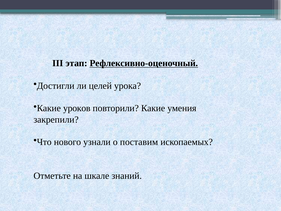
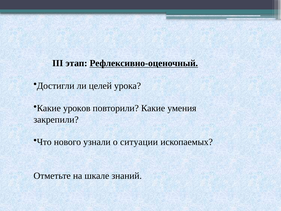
поставим: поставим -> ситуации
